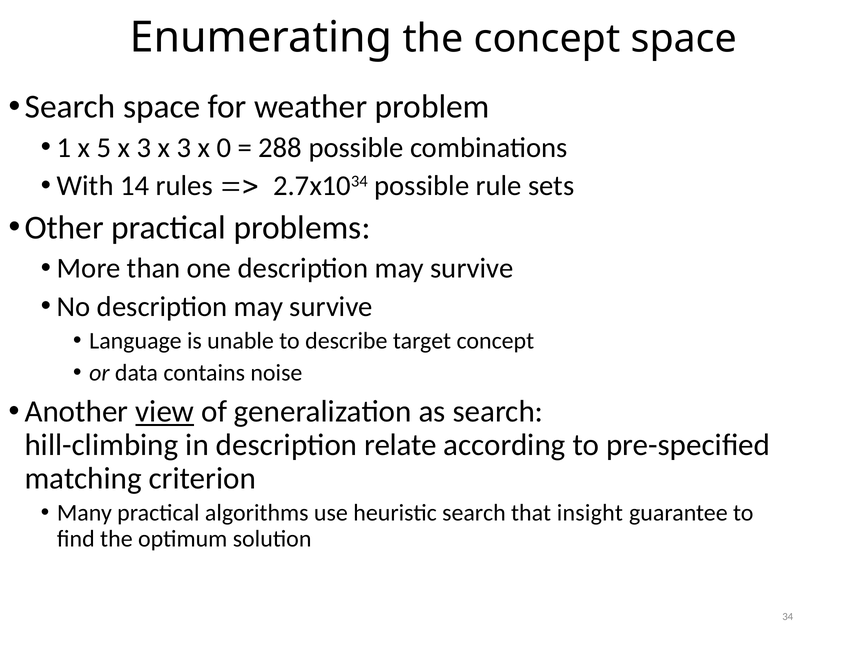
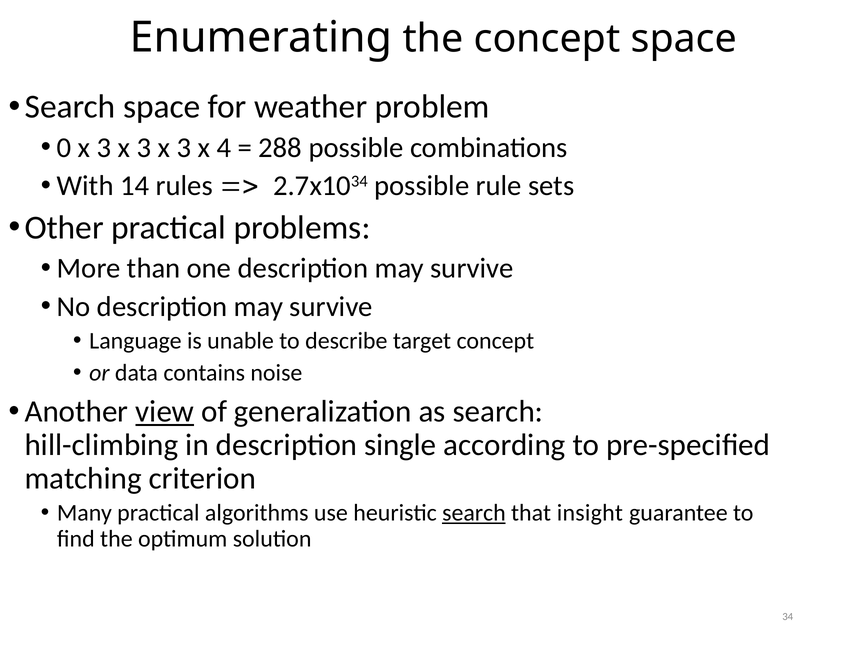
1: 1 -> 0
5 at (104, 148): 5 -> 3
0: 0 -> 4
relate: relate -> single
search at (474, 513) underline: none -> present
